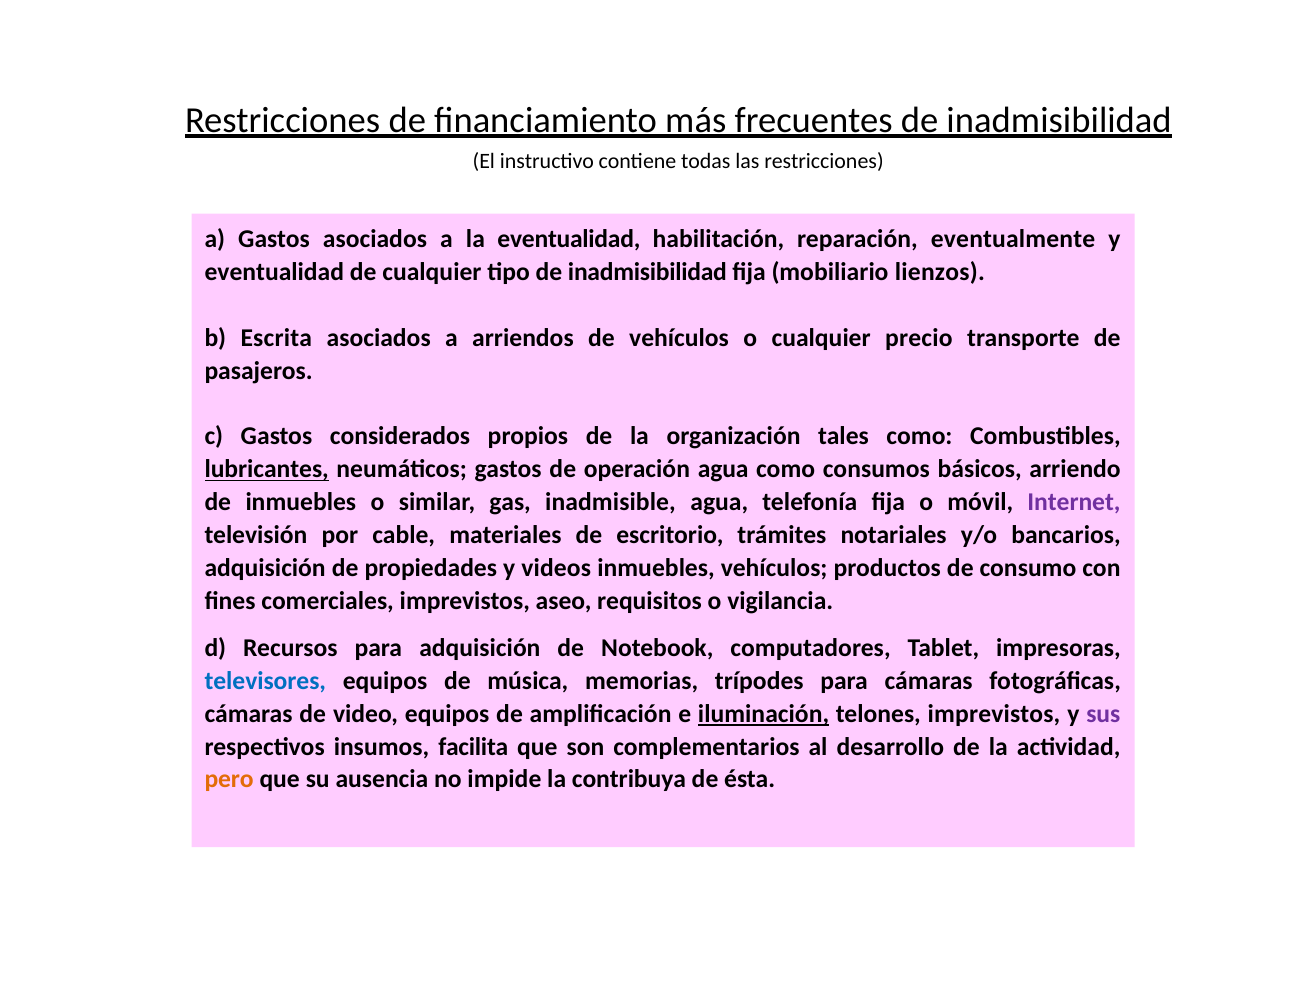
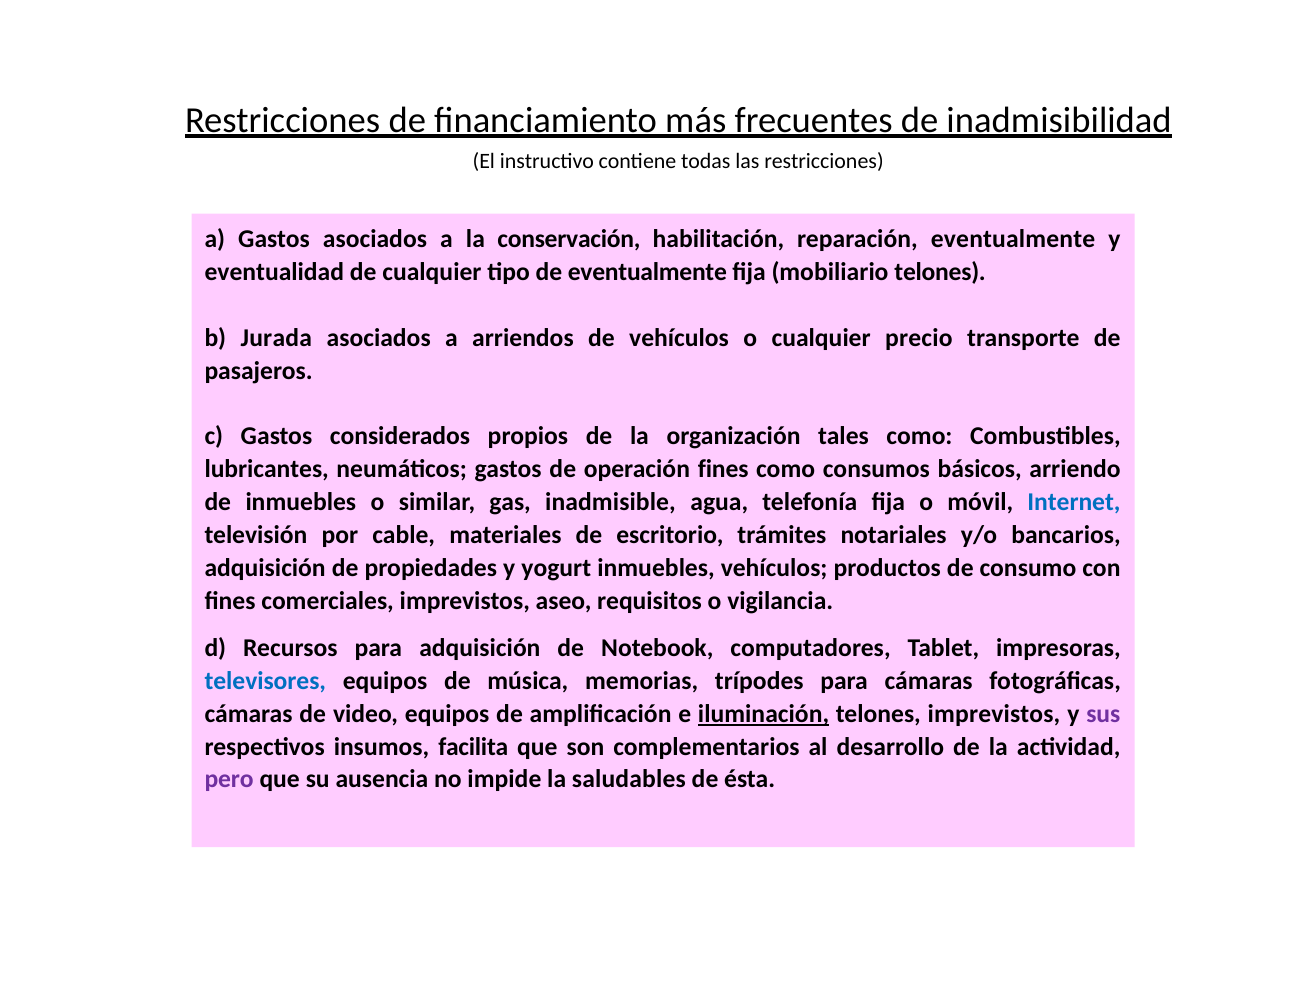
la eventualidad: eventualidad -> conservación
tipo de inadmisibilidad: inadmisibilidad -> eventualmente
mobiliario lienzos: lienzos -> telones
Escrita: Escrita -> Jurada
lubricantes underline: present -> none
operación agua: agua -> fines
Internet colour: purple -> blue
videos: videos -> yogurt
pero colour: orange -> purple
contribuya: contribuya -> saludables
